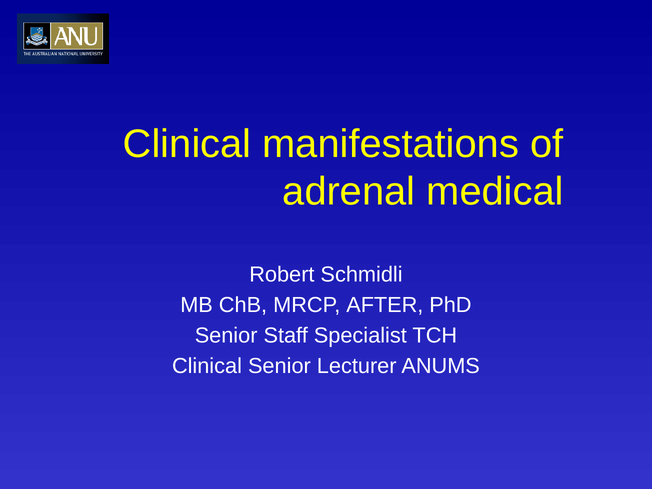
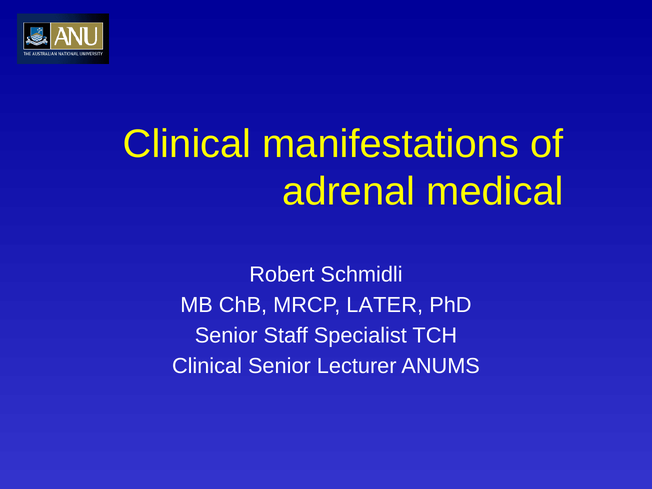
AFTER: AFTER -> LATER
